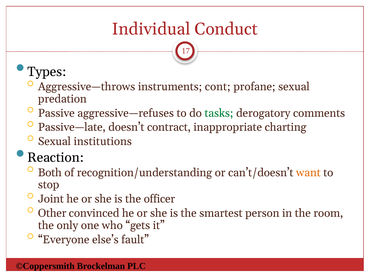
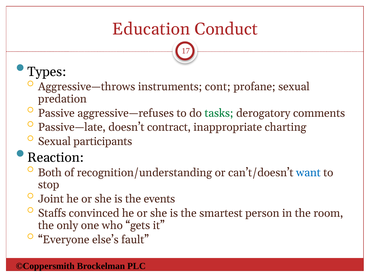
Individual: Individual -> Education
institutions: institutions -> participants
want colour: orange -> blue
officer: officer -> events
Other: Other -> Staffs
